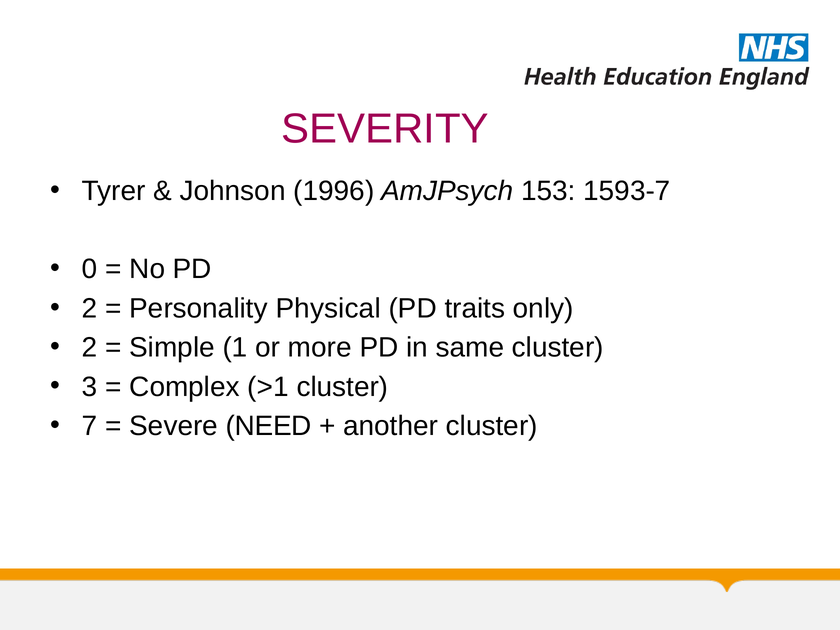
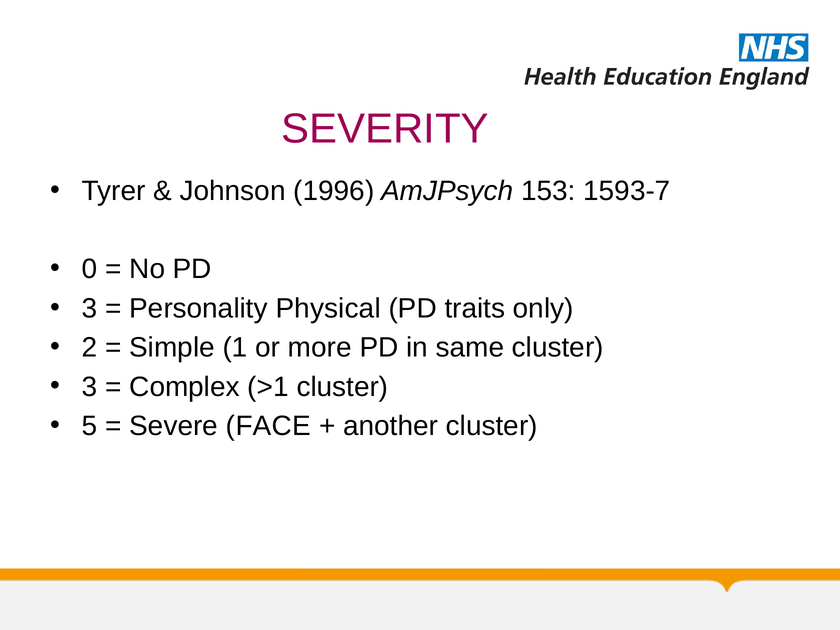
2 at (90, 308): 2 -> 3
7: 7 -> 5
NEED: NEED -> FACE
